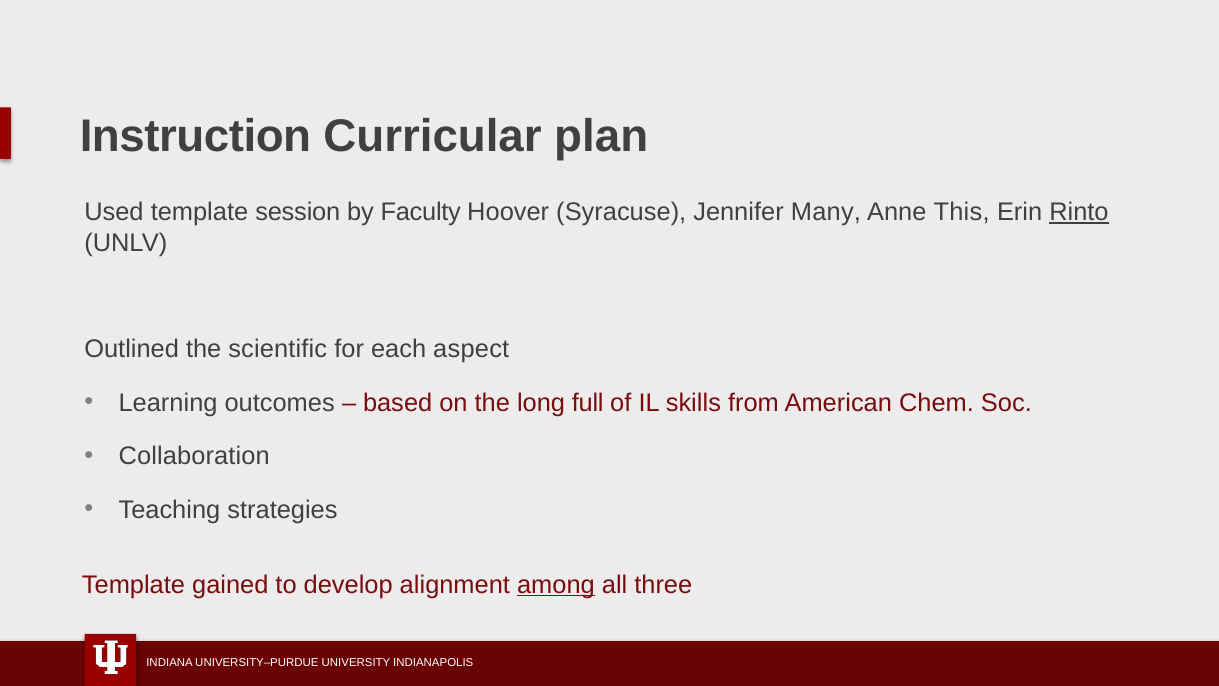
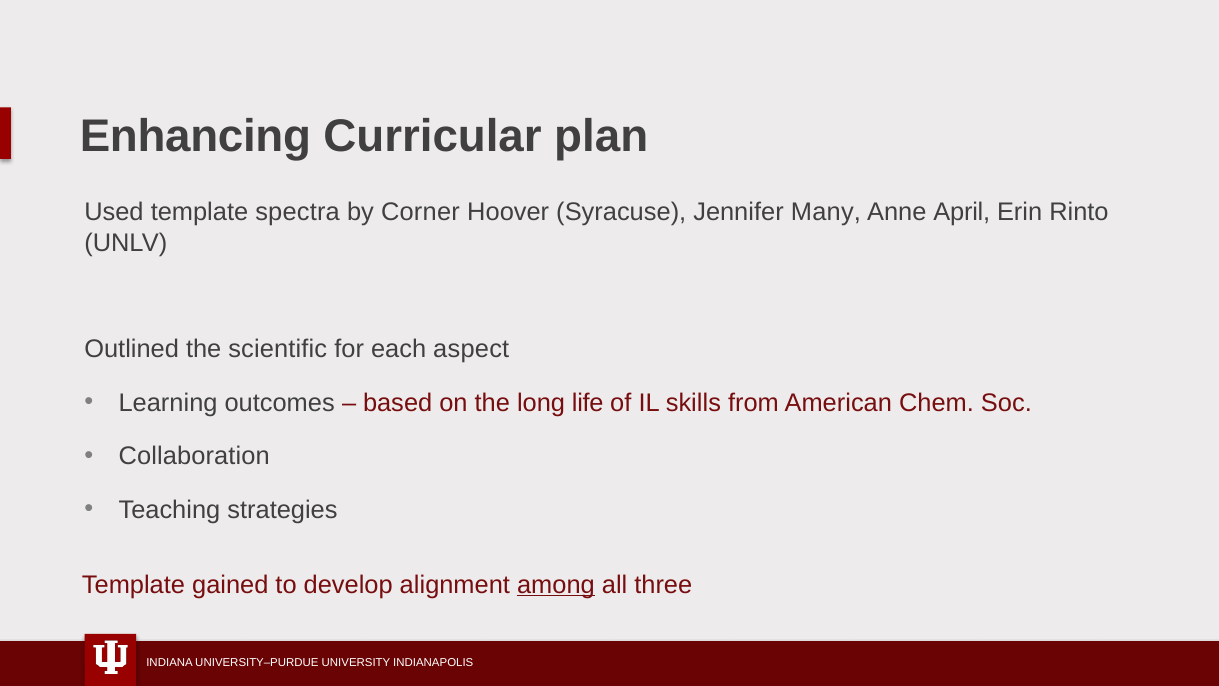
Instruction: Instruction -> Enhancing
session: session -> spectra
Faculty: Faculty -> Corner
This: This -> April
Rinto underline: present -> none
full: full -> life
